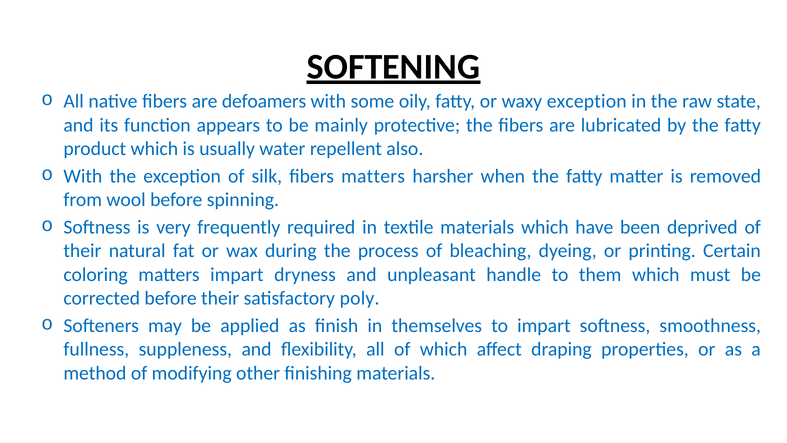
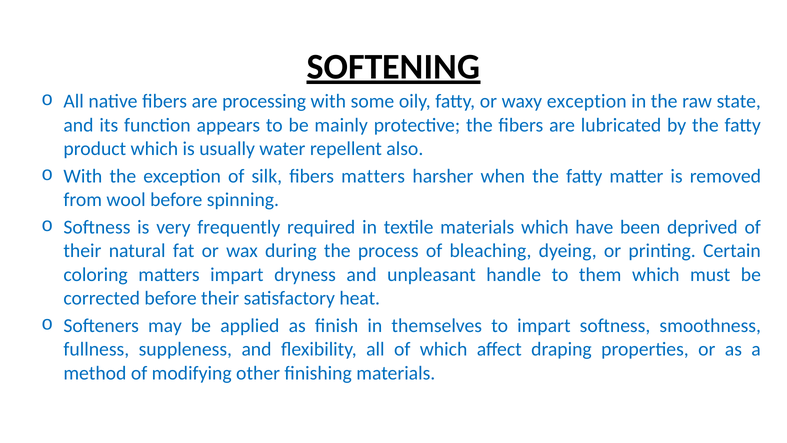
defoamers: defoamers -> processing
poly: poly -> heat
